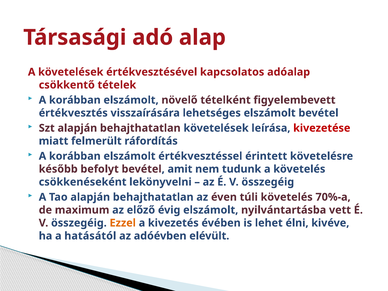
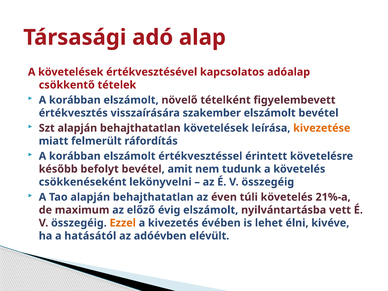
lehetséges: lehetséges -> szakember
kivezetése colour: red -> orange
70%-a: 70%-a -> 21%-a
